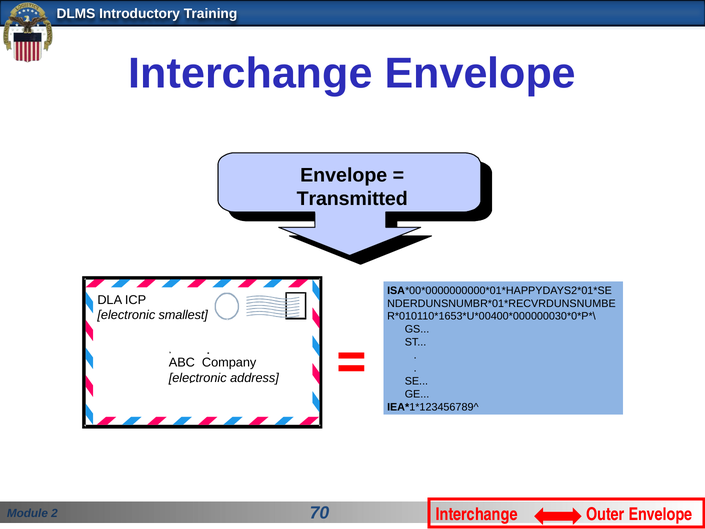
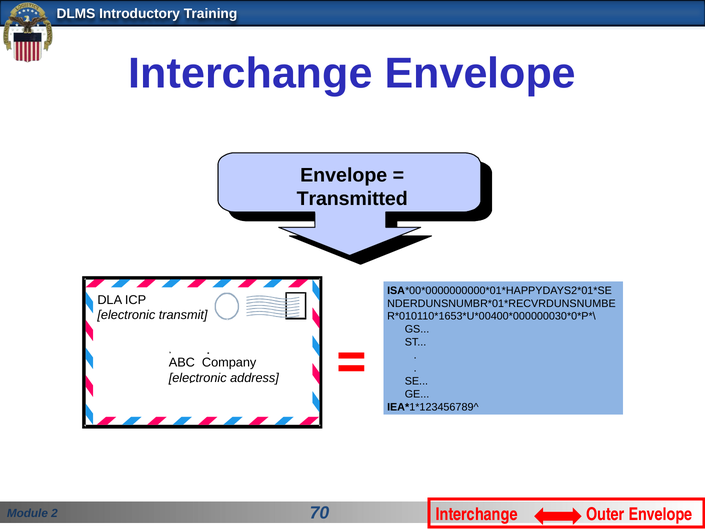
smallest: smallest -> transmit
